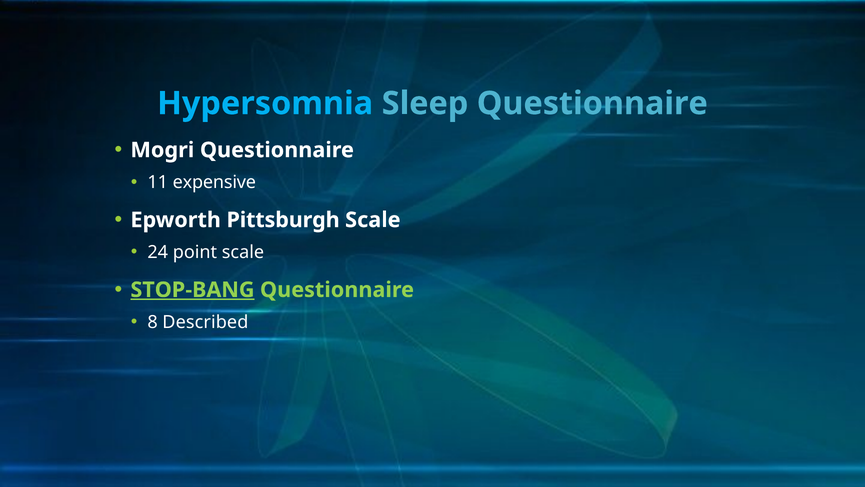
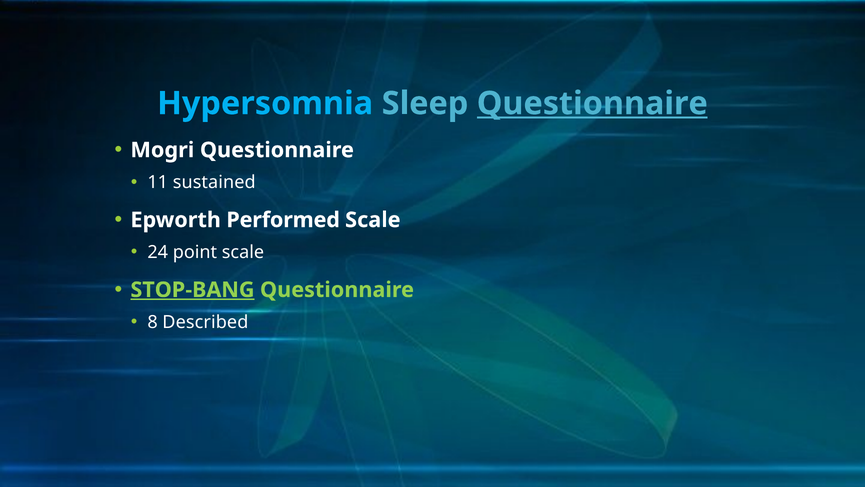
Questionnaire at (592, 103) underline: none -> present
expensive: expensive -> sustained
Pittsburgh: Pittsburgh -> Performed
